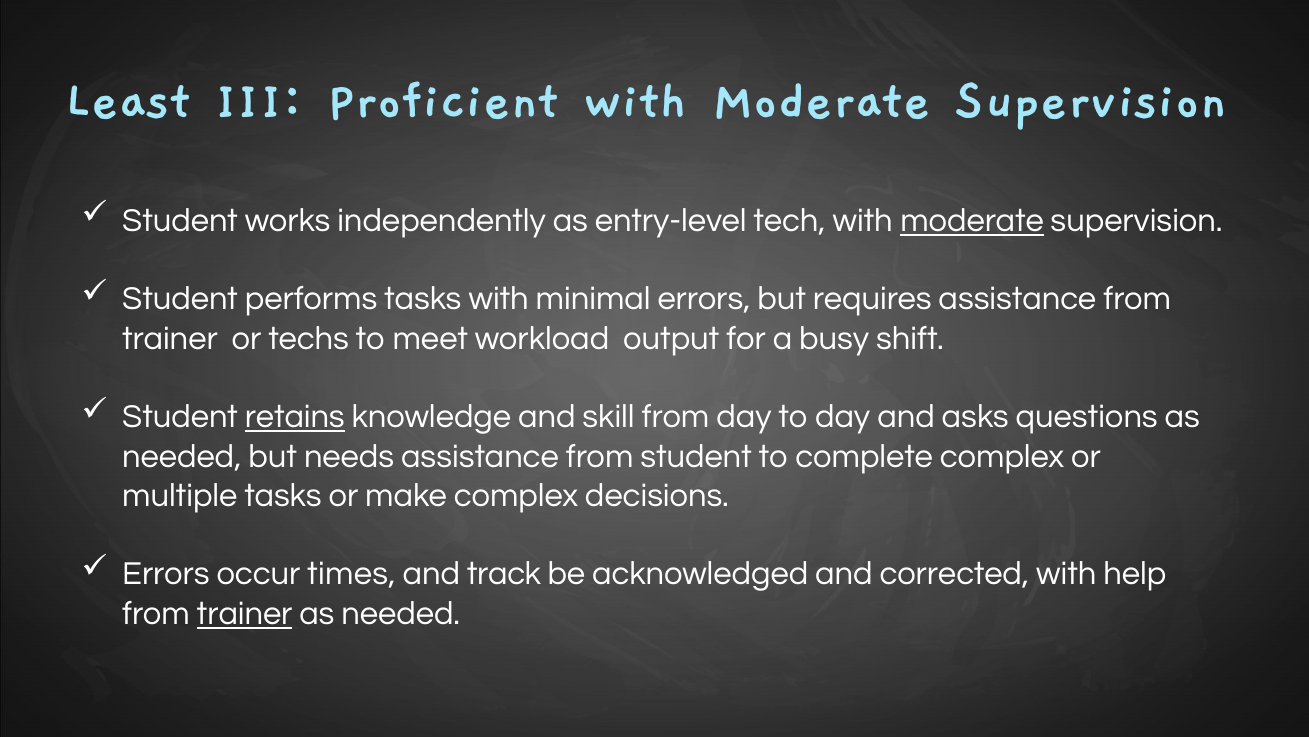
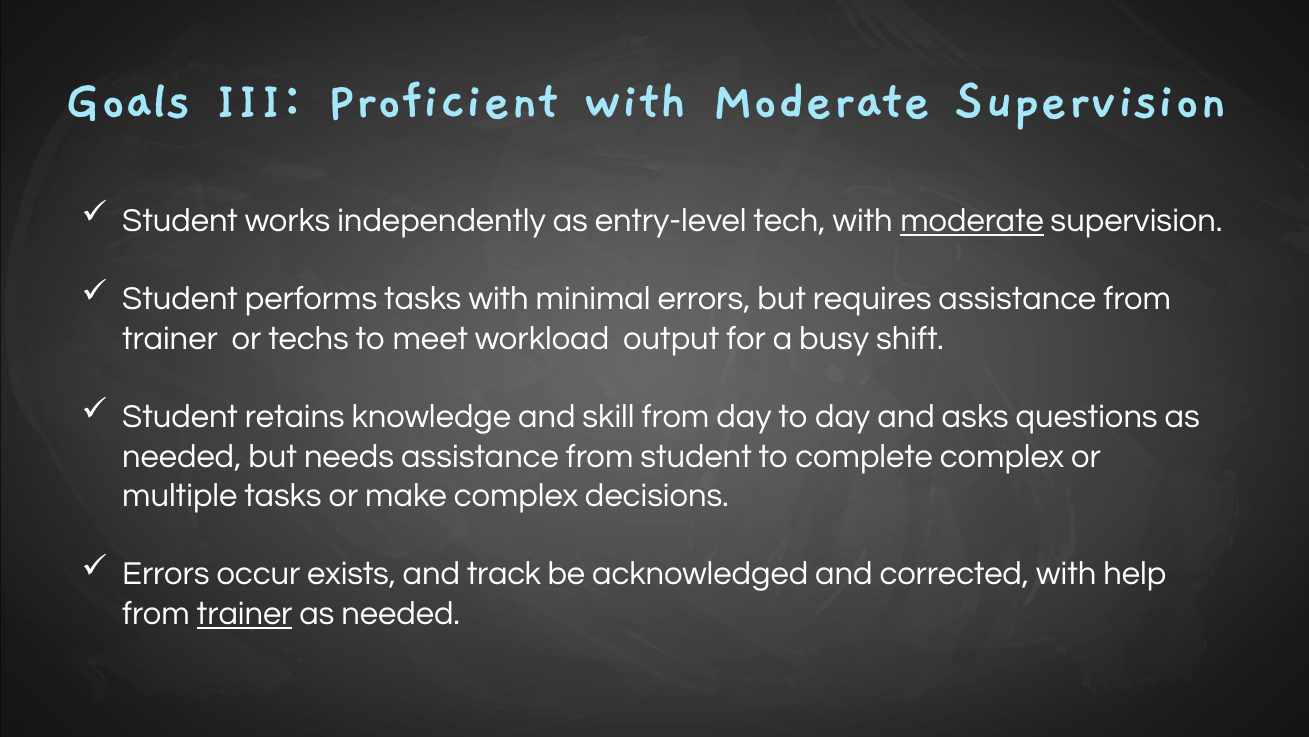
Least: Least -> Goals
retains underline: present -> none
times: times -> exists
